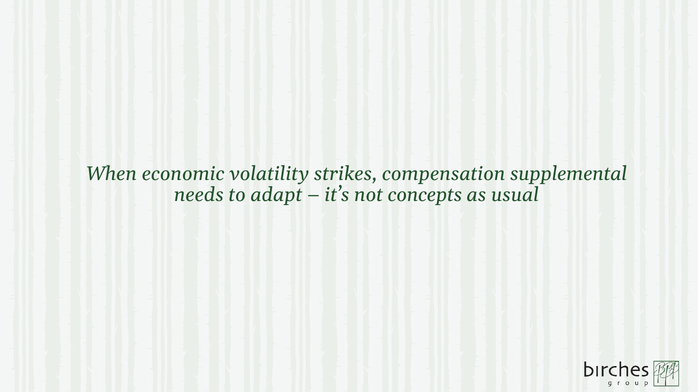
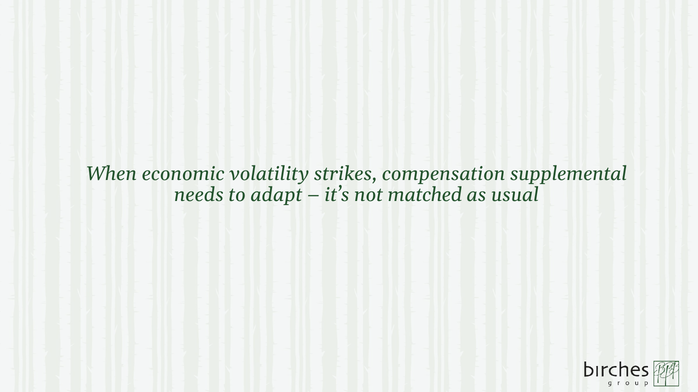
concepts: concepts -> matched
